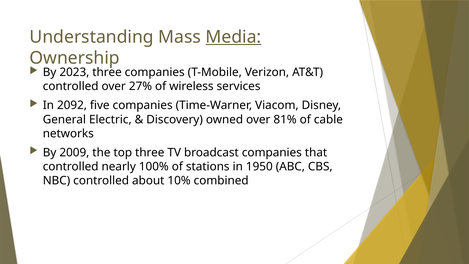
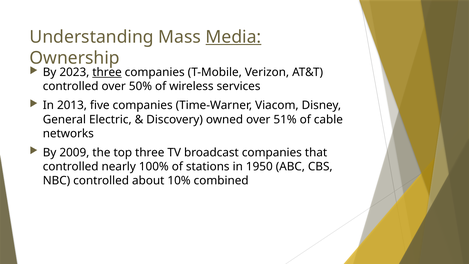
three at (107, 72) underline: none -> present
27%: 27% -> 50%
2092: 2092 -> 2013
81%: 81% -> 51%
